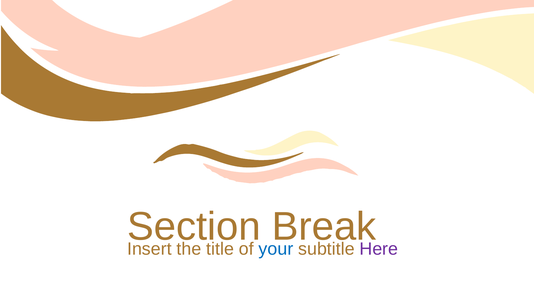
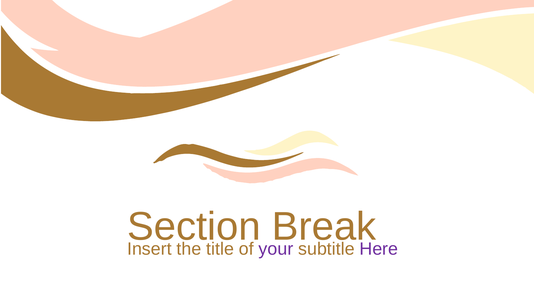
your colour: blue -> purple
